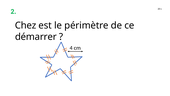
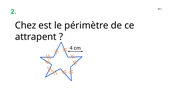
démarrer: démarrer -> attrapent
